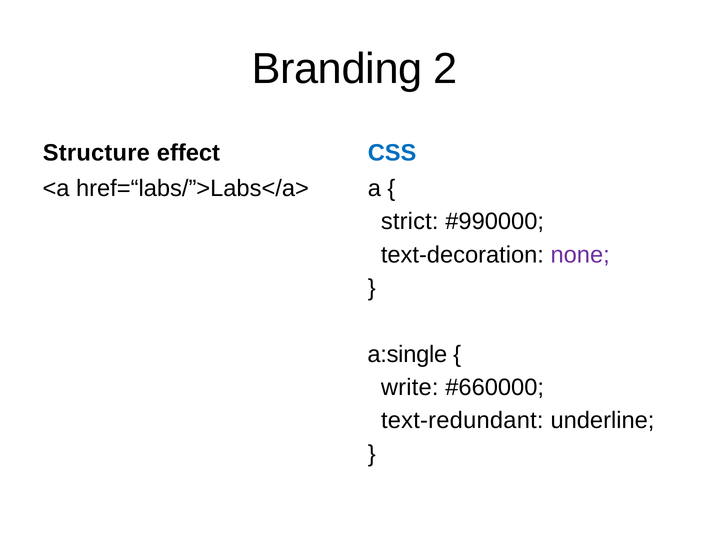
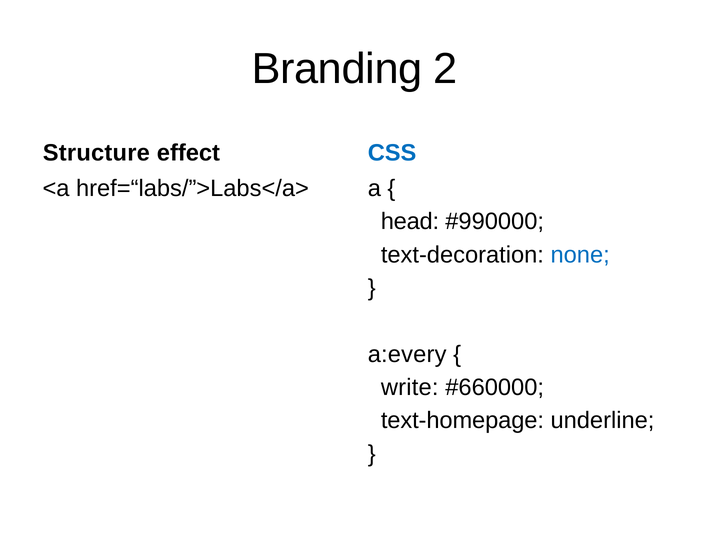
strict: strict -> head
none colour: purple -> blue
a:single: a:single -> a:every
text-redundant: text-redundant -> text-homepage
